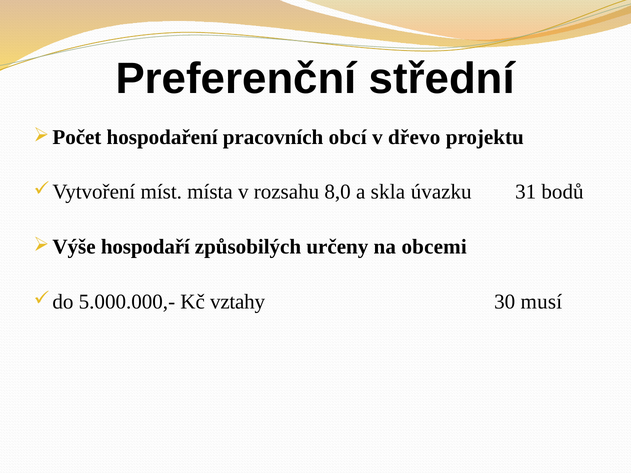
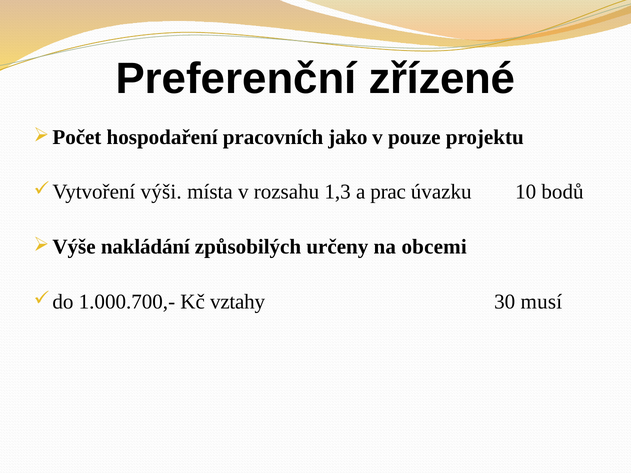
střední: střední -> zřízené
obcí: obcí -> jako
dřevo: dřevo -> pouze
míst: míst -> výši
8,0: 8,0 -> 1,3
skla: skla -> prac
31: 31 -> 10
hospodaří: hospodaří -> nakládání
5.000.000,-: 5.000.000,- -> 1.000.700,-
